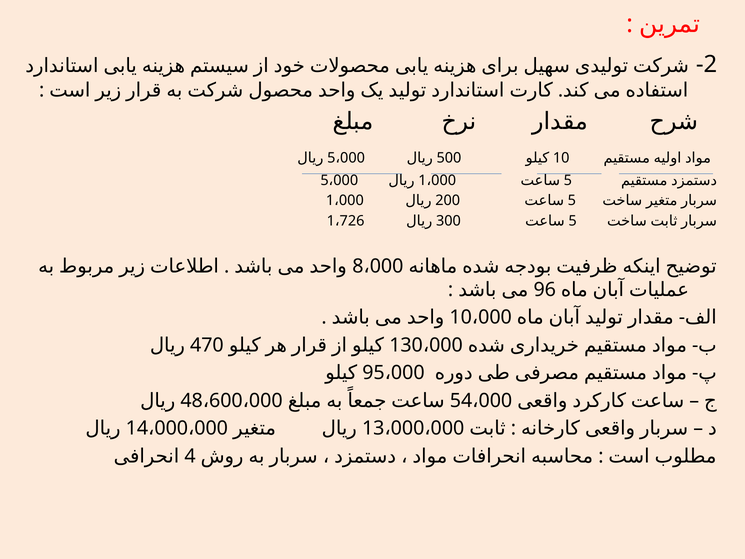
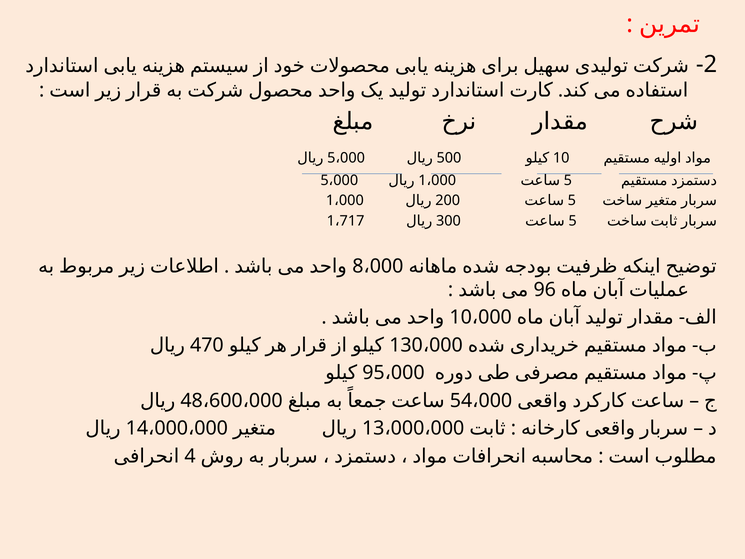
726: 726 -> 717
